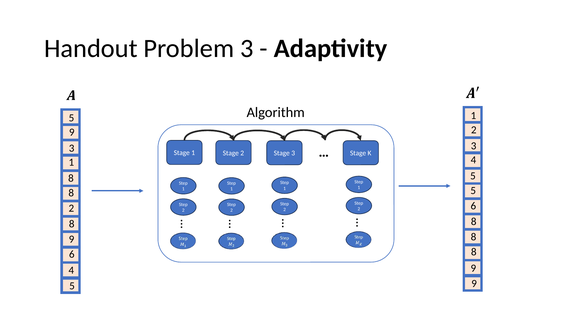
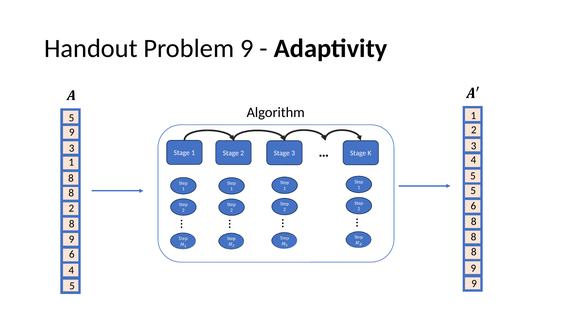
Problem 3: 3 -> 9
